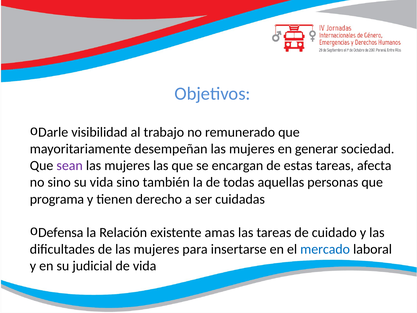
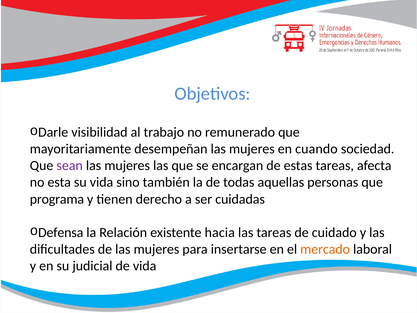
generar: generar -> cuando
no sino: sino -> esta
amas: amas -> hacia
mercado colour: blue -> orange
